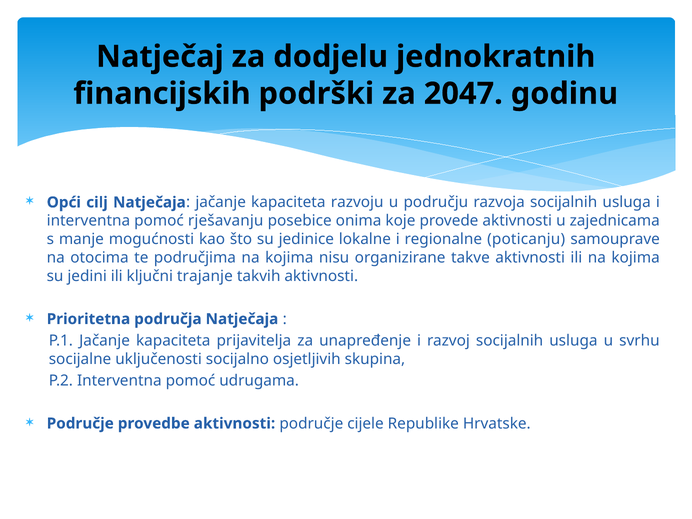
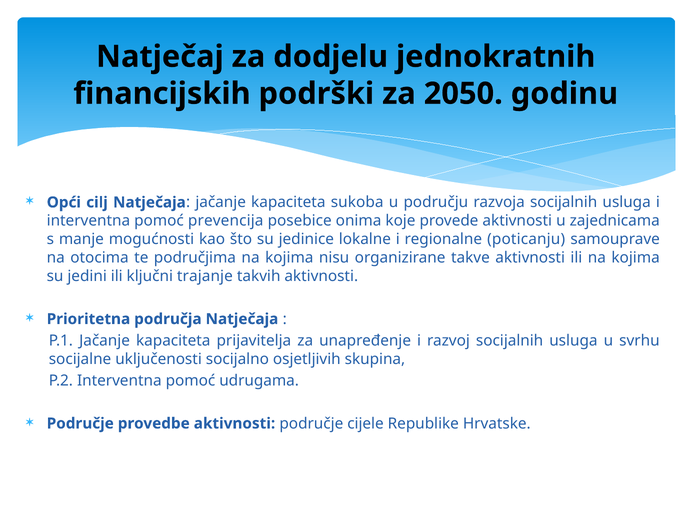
2047: 2047 -> 2050
razvoju: razvoju -> sukoba
rješavanju: rješavanju -> prevencija
